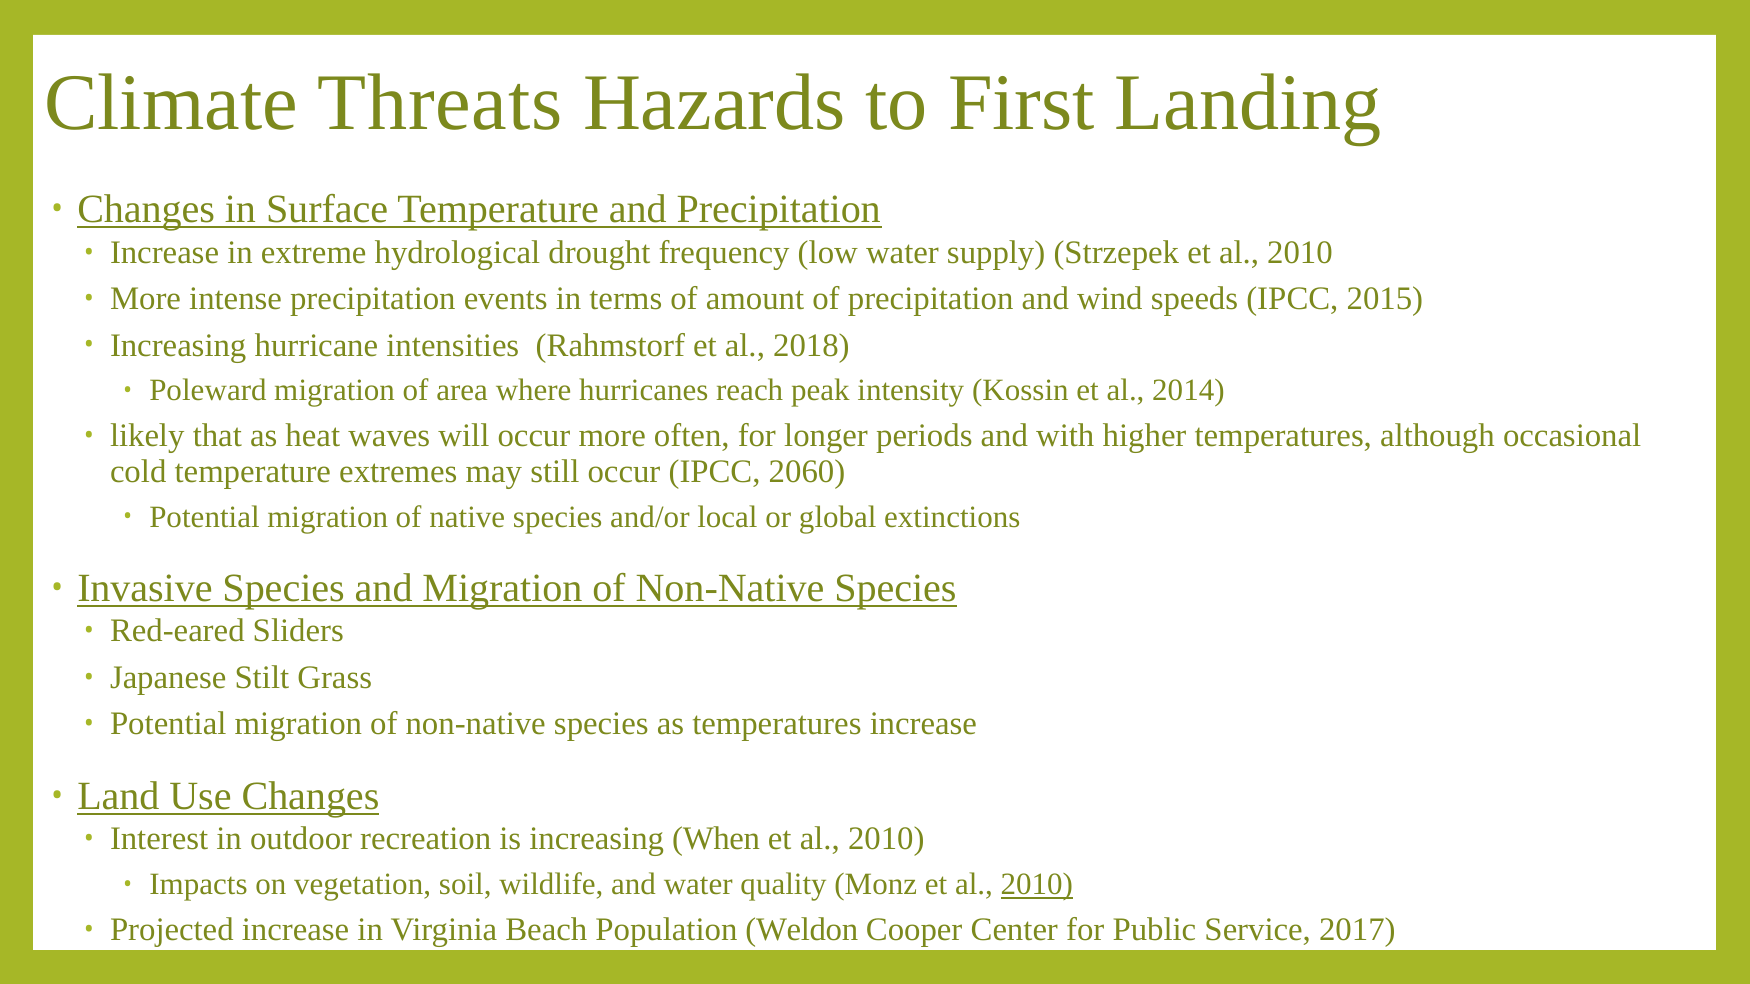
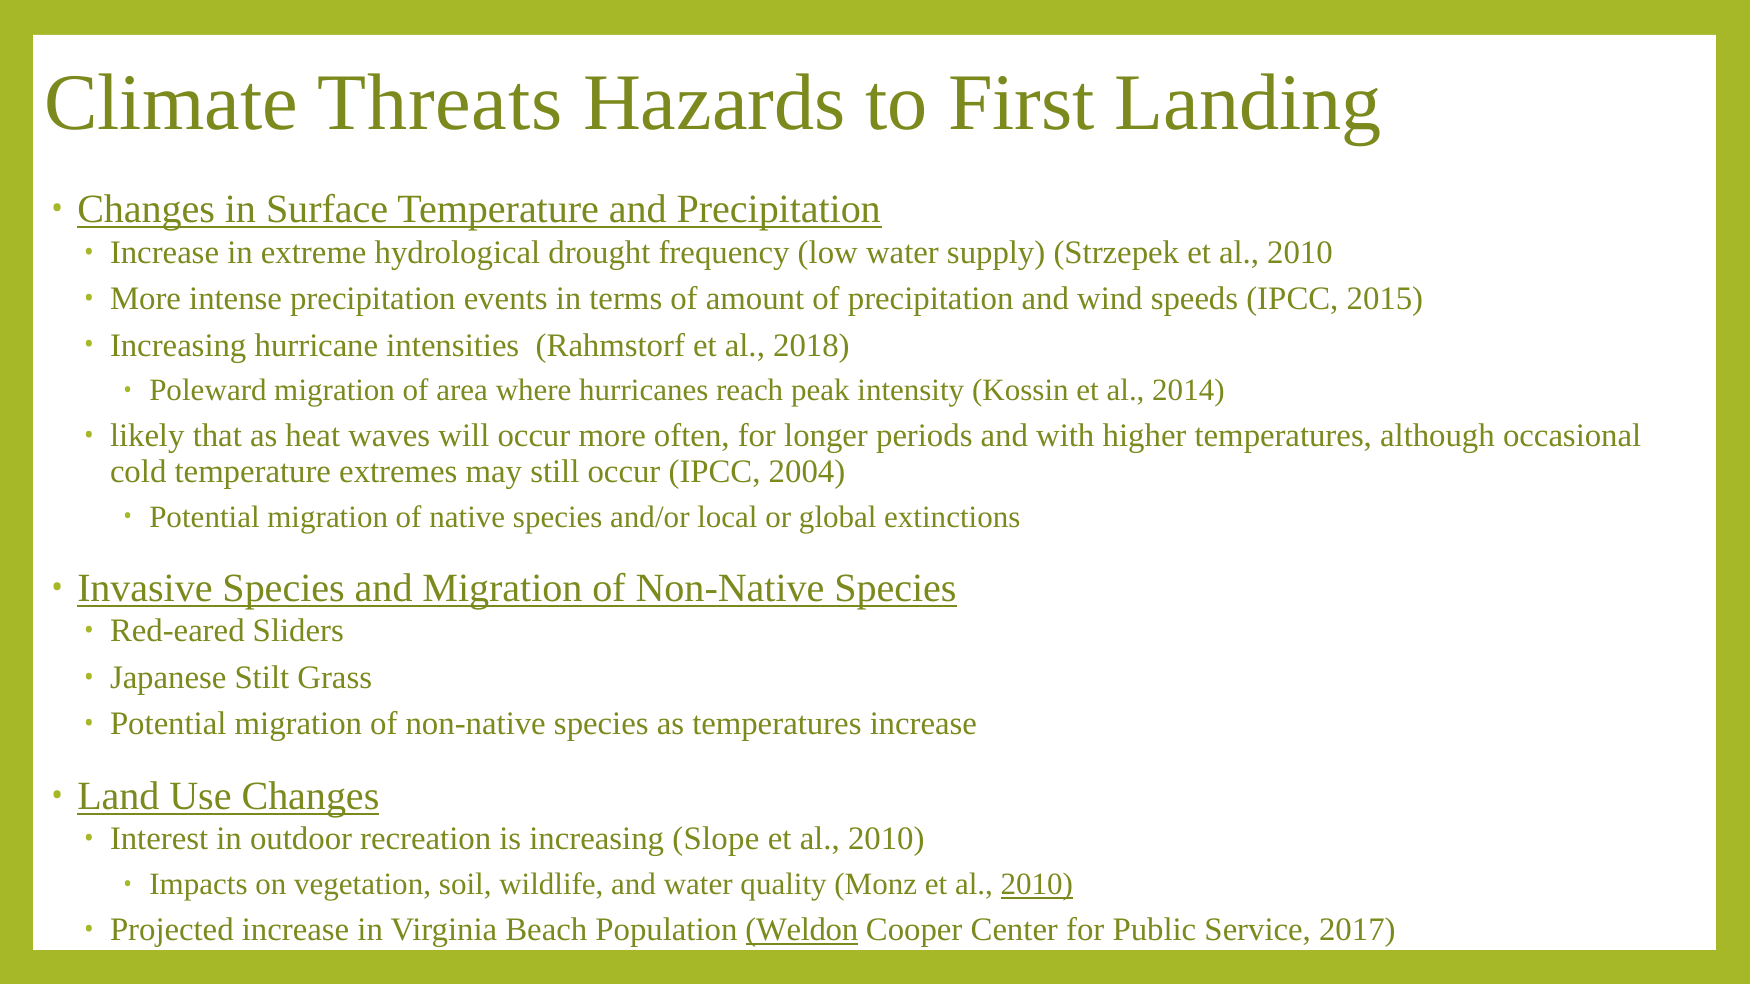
2060: 2060 -> 2004
When: When -> Slope
Weldon underline: none -> present
